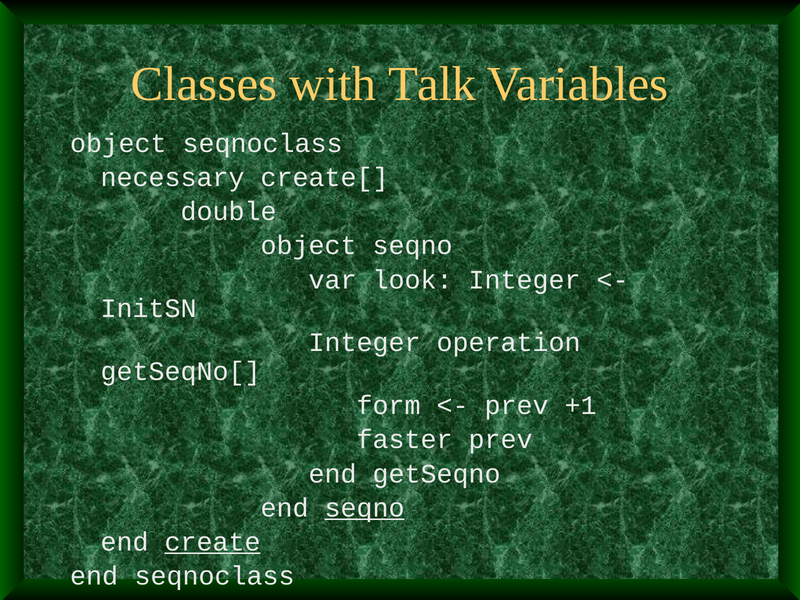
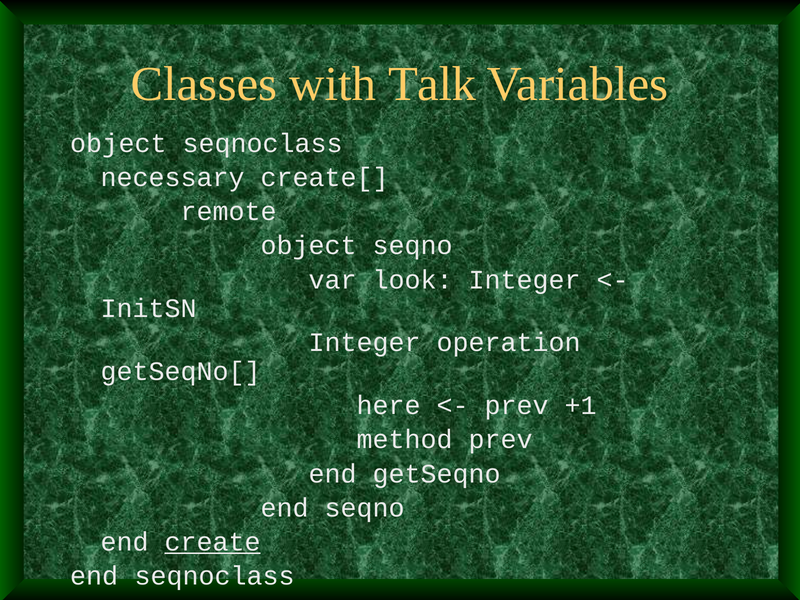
double: double -> remote
form: form -> here
faster: faster -> method
seqno at (365, 508) underline: present -> none
